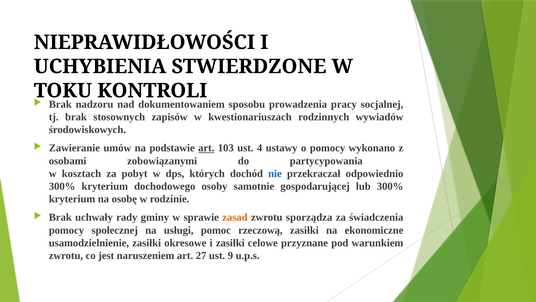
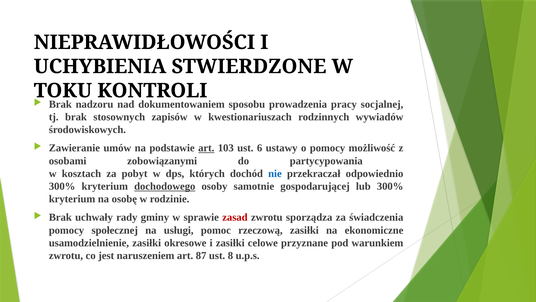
4: 4 -> 6
wykonano: wykonano -> możliwość
dochodowego underline: none -> present
zasad colour: orange -> red
27: 27 -> 87
9: 9 -> 8
